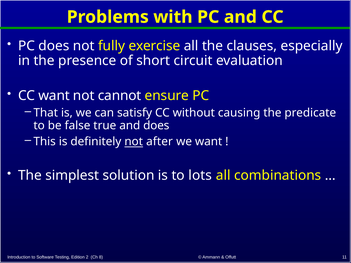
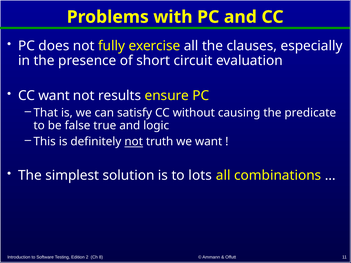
cannot: cannot -> results
and does: does -> logic
after: after -> truth
